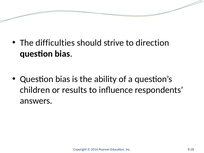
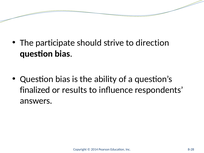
difficulties: difficulties -> participate
children: children -> finalized
